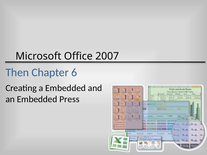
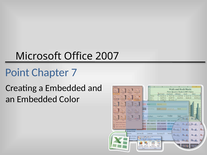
Then: Then -> Point
6: 6 -> 7
Press: Press -> Color
